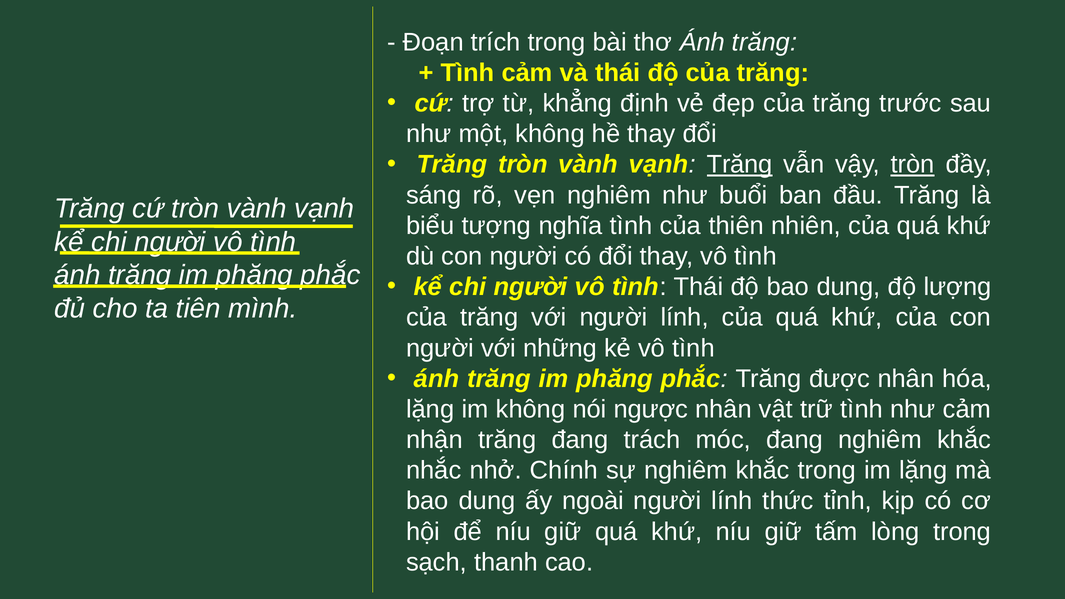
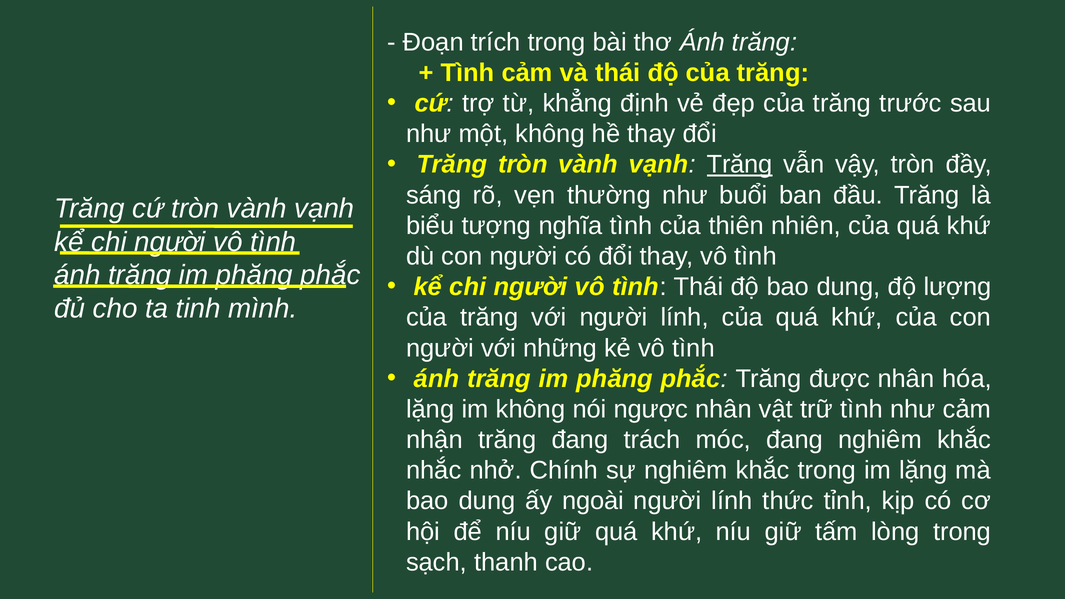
tròn at (913, 165) underline: present -> none
vẹn nghiêm: nghiêm -> thường
tiên: tiên -> tinh
